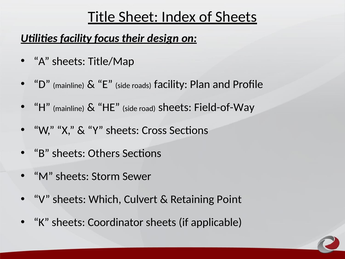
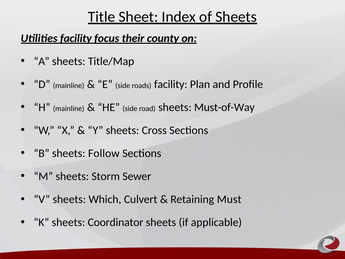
design: design -> county
Field-of-Way: Field-of-Way -> Must-of-Way
Others: Others -> Follow
Point: Point -> Must
